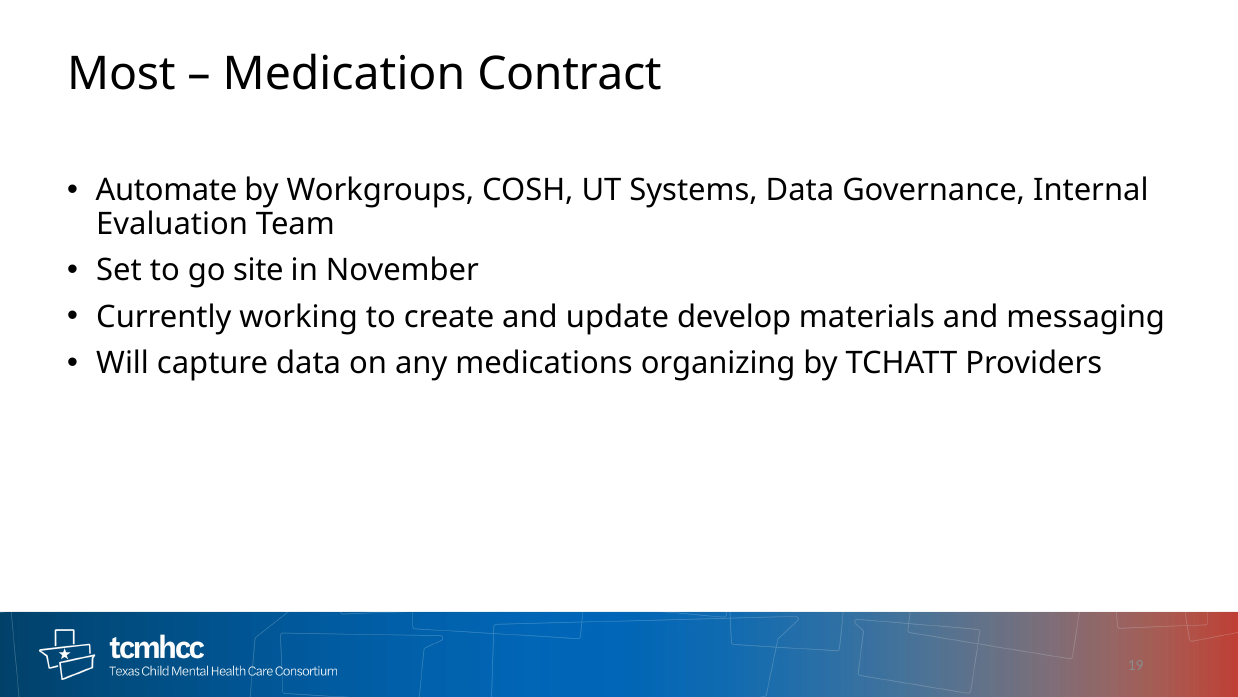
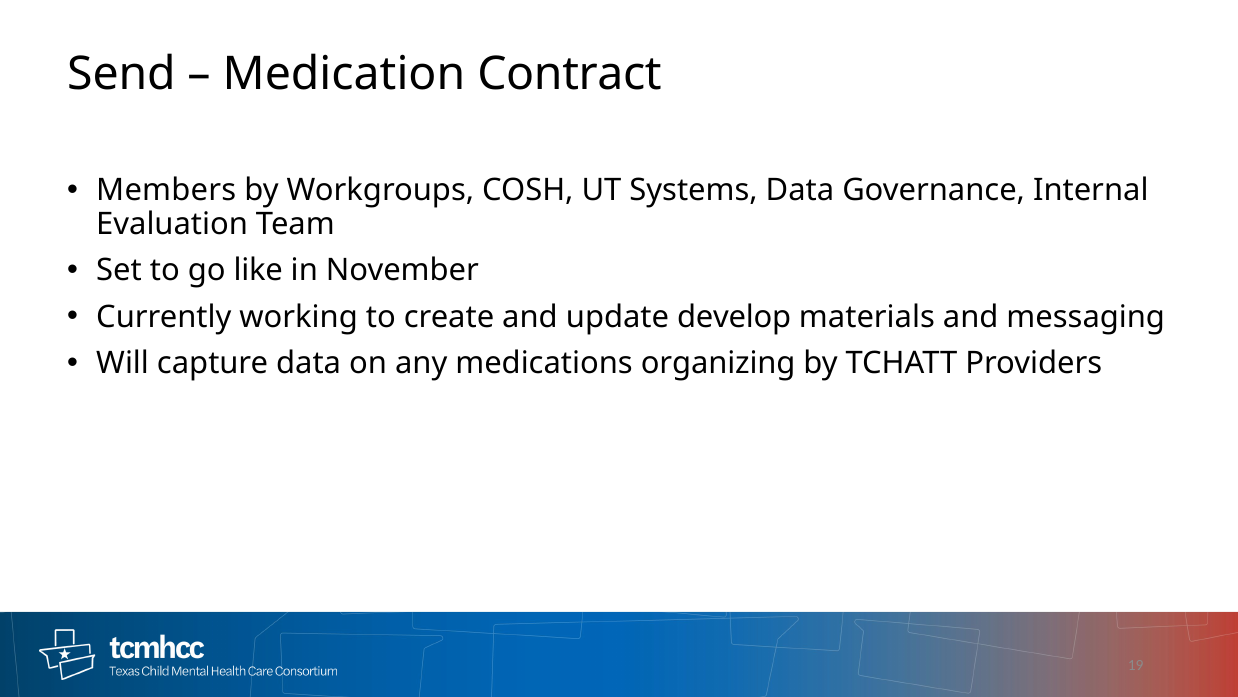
Most: Most -> Send
Automate: Automate -> Members
site: site -> like
